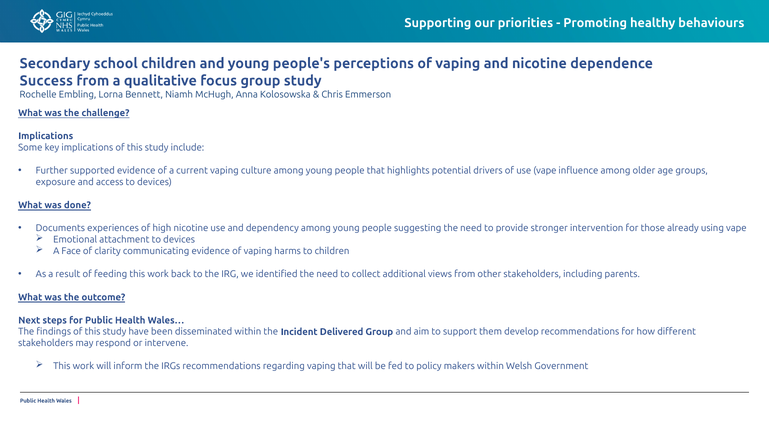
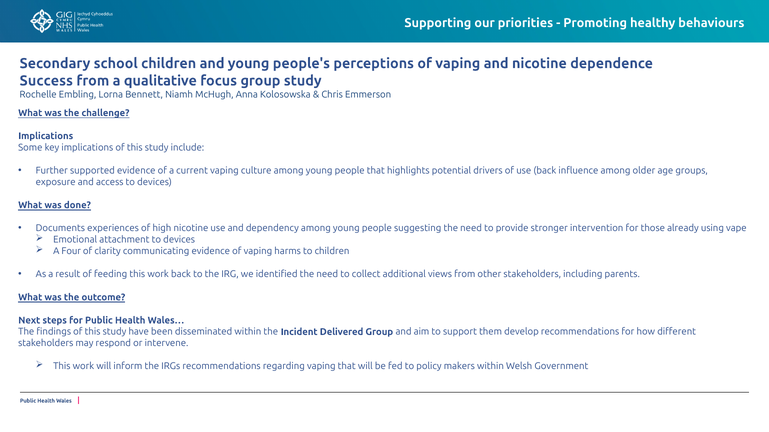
use vape: vape -> back
Face: Face -> Four
